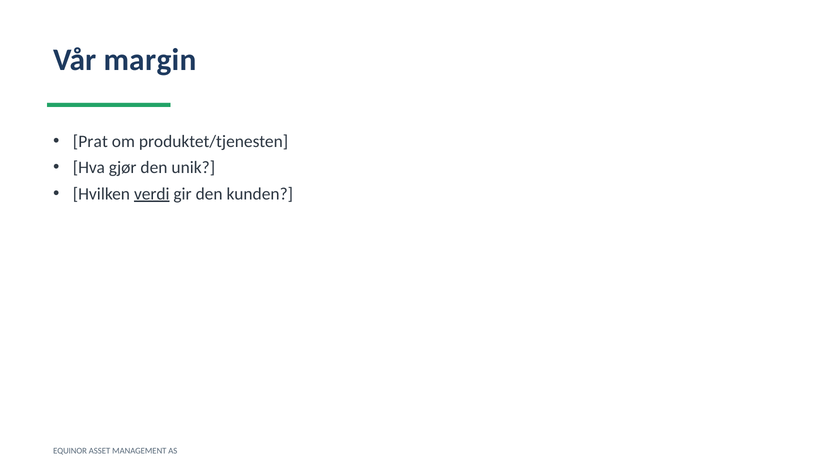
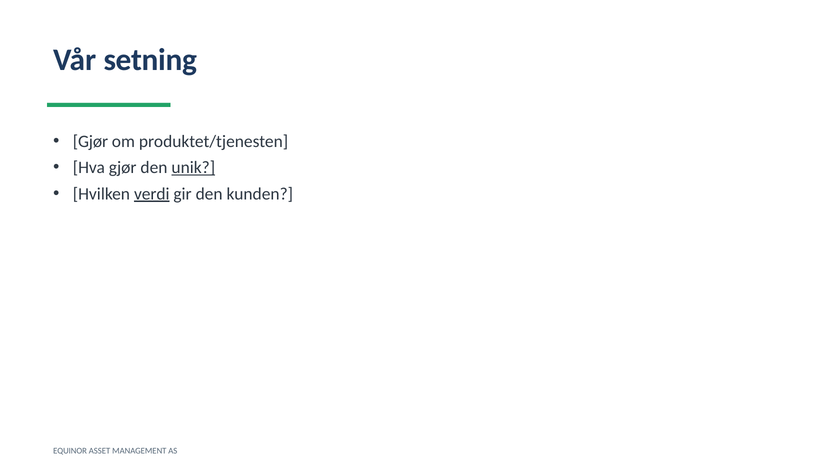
margin: margin -> setning
Prat at (90, 142): Prat -> Gjør
unik underline: none -> present
